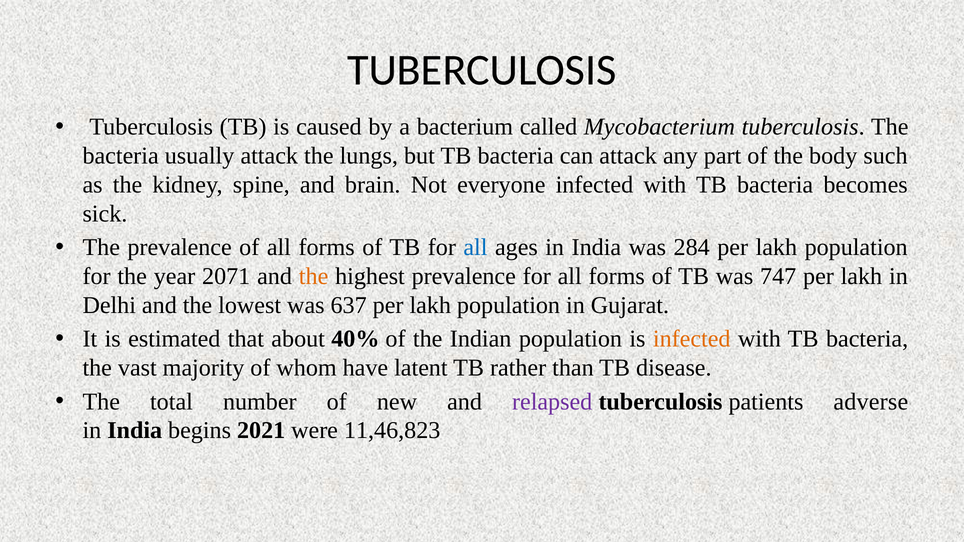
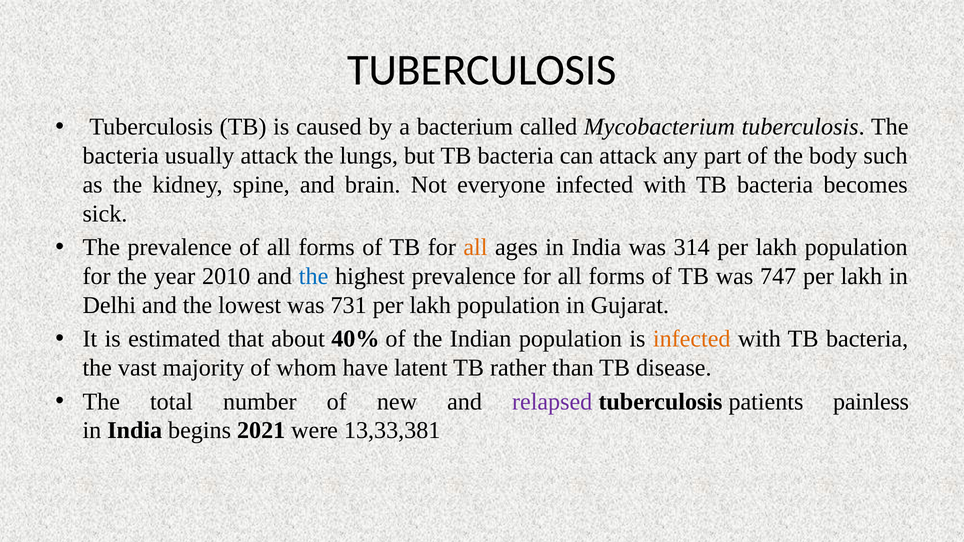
all at (475, 248) colour: blue -> orange
284: 284 -> 314
2071: 2071 -> 2010
the at (314, 276) colour: orange -> blue
637: 637 -> 731
adverse: adverse -> painless
11,46,823: 11,46,823 -> 13,33,381
